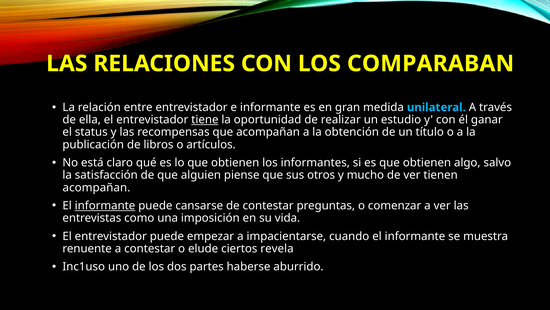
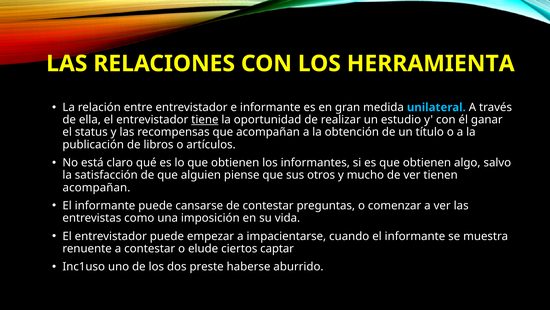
COMPARABAN: COMPARABAN -> HERRAMIENTA
informante at (105, 205) underline: present -> none
revela: revela -> captar
partes: partes -> preste
